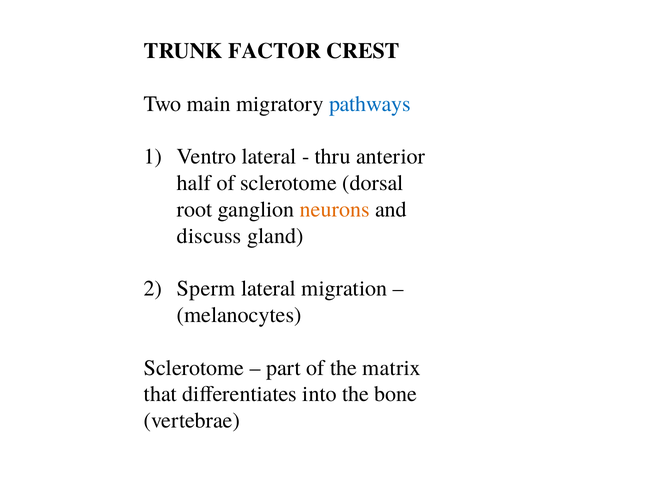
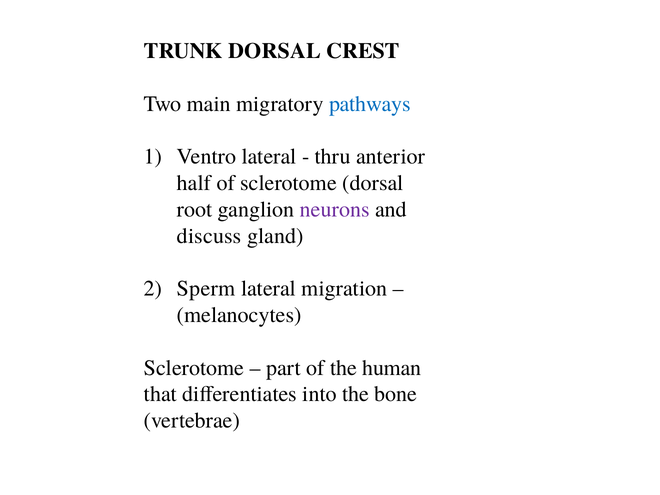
TRUNK FACTOR: FACTOR -> DORSAL
neurons colour: orange -> purple
matrix: matrix -> human
